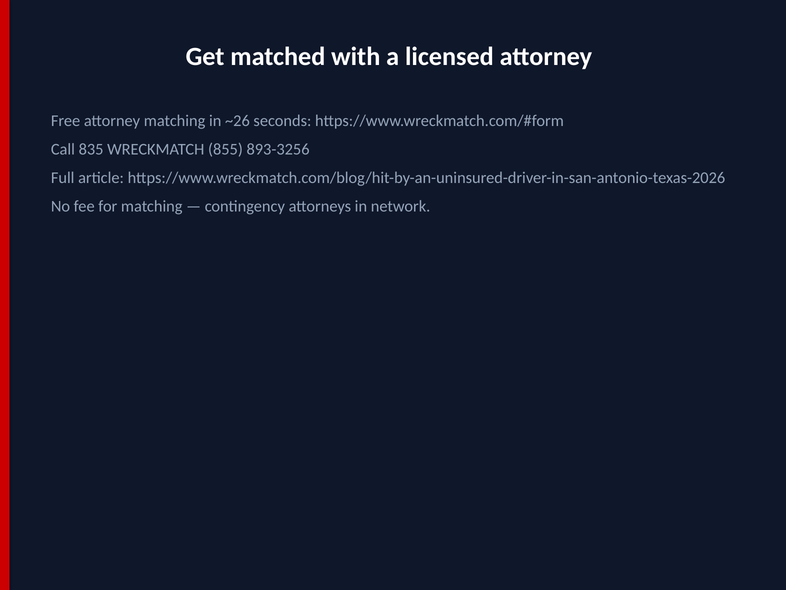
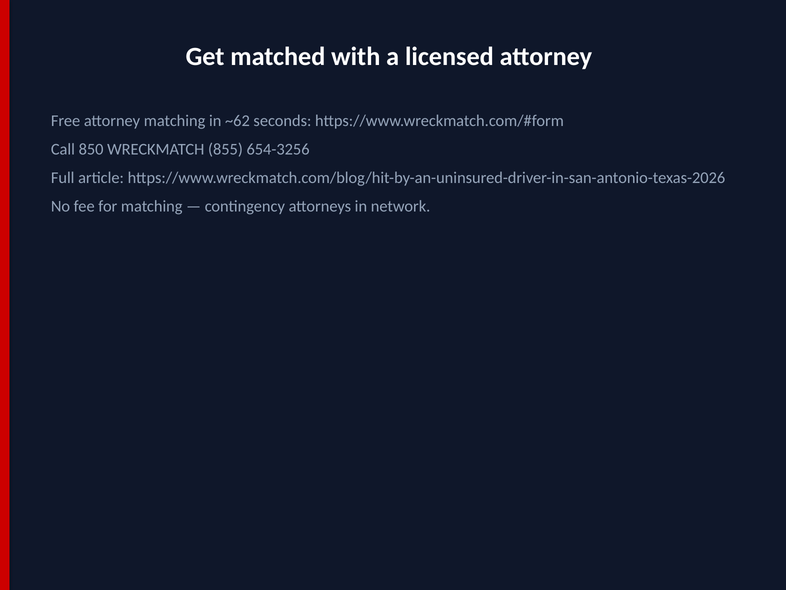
~26: ~26 -> ~62
835: 835 -> 850
893-3256: 893-3256 -> 654-3256
